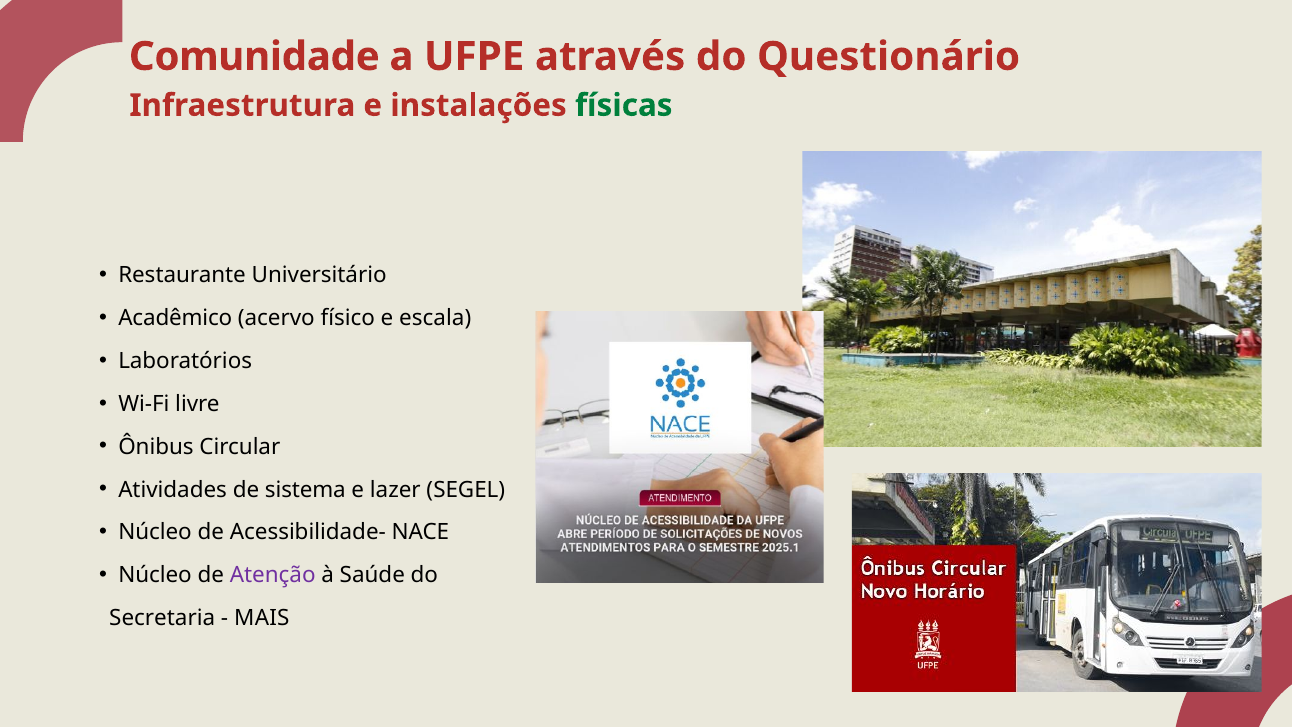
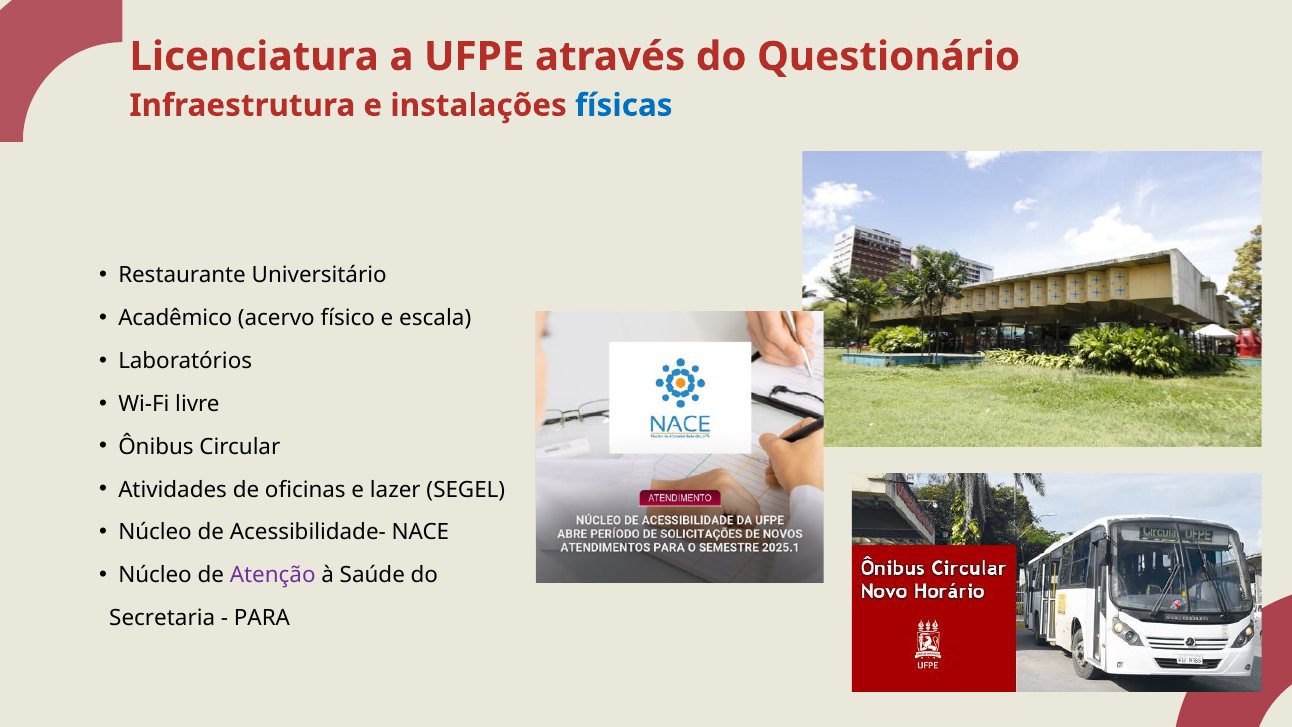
Comunidade: Comunidade -> Licenciatura
físicas colour: green -> blue
sistema: sistema -> oficinas
MAIS: MAIS -> PARA
